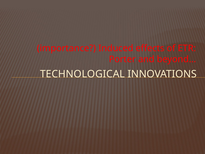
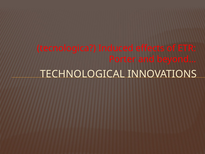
importance: importance -> tecnologica
